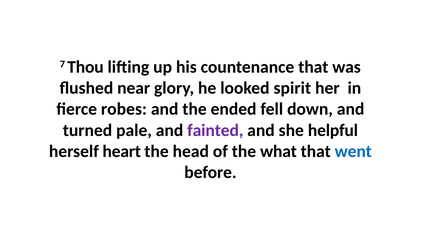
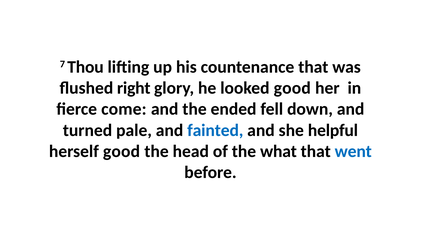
near: near -> right
looked spirit: spirit -> good
robes: robes -> come
fainted colour: purple -> blue
herself heart: heart -> good
